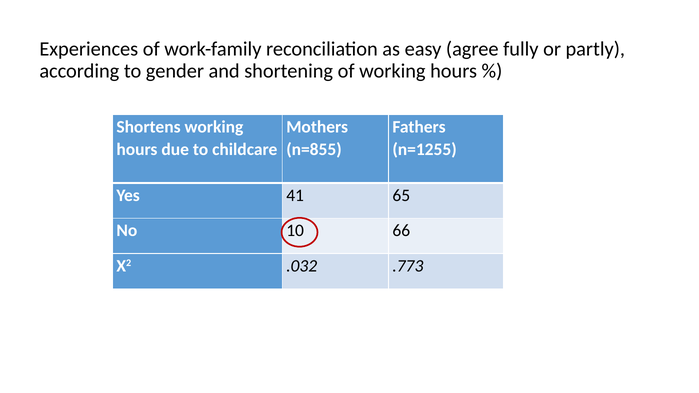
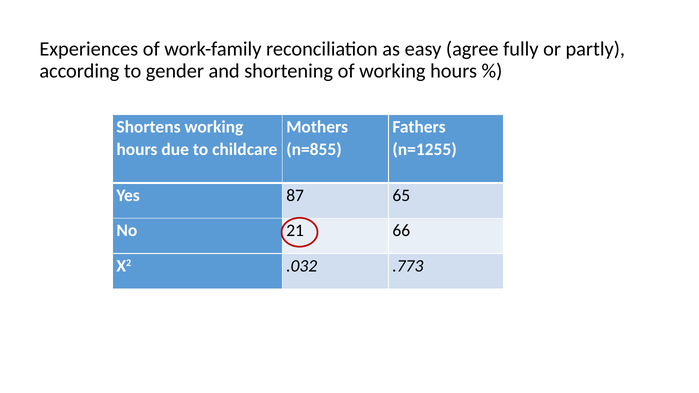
41: 41 -> 87
10: 10 -> 21
